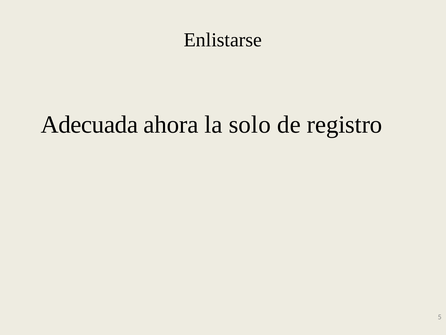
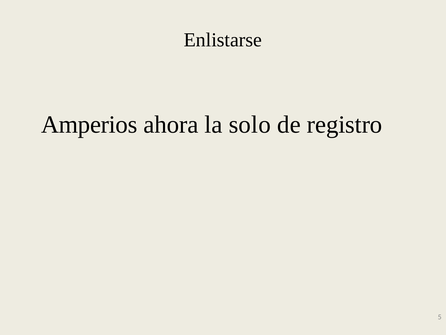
Adecuada: Adecuada -> Amperios
